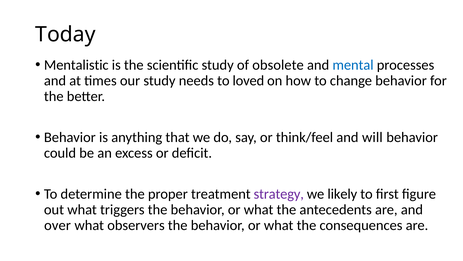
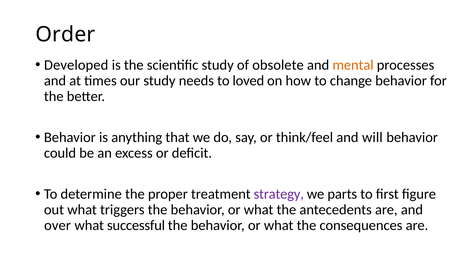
Today: Today -> Order
Mentalistic: Mentalistic -> Developed
mental colour: blue -> orange
likely: likely -> parts
observers: observers -> successful
